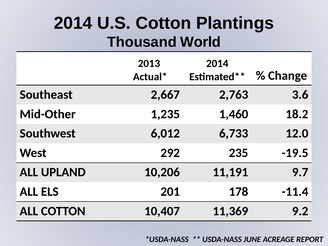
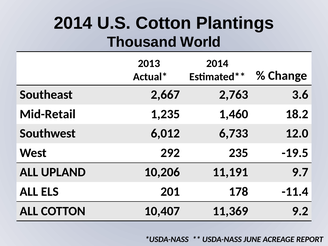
Mid-Other: Mid-Other -> Mid-Retail
